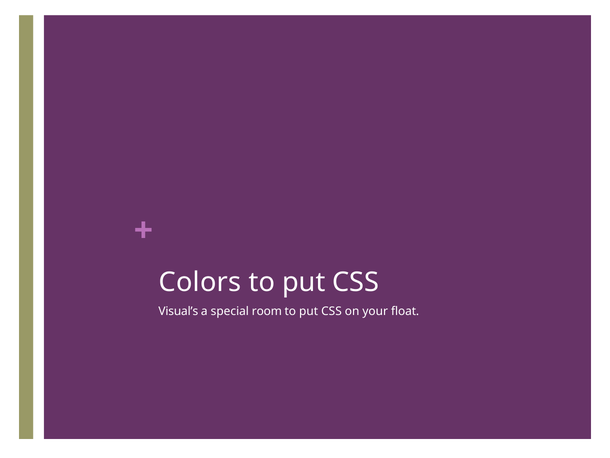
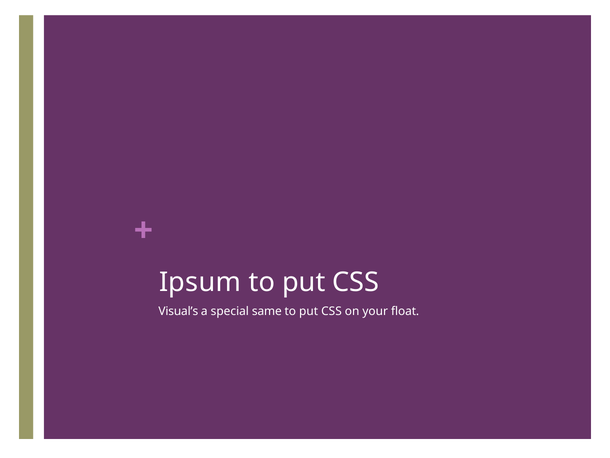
Colors: Colors -> Ipsum
room: room -> same
